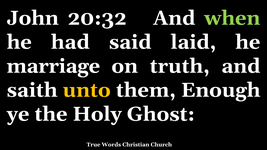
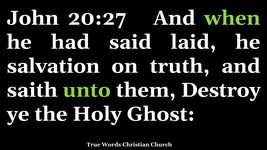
20:32: 20:32 -> 20:27
marriage: marriage -> salvation
unto colour: yellow -> light green
Enough: Enough -> Destroy
